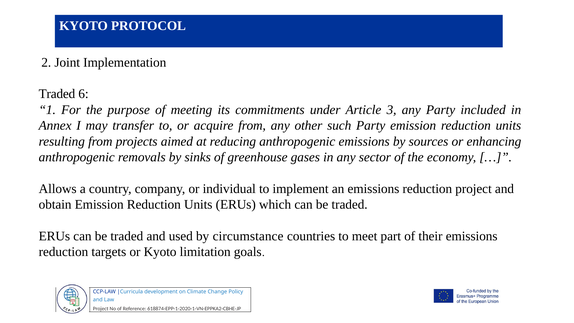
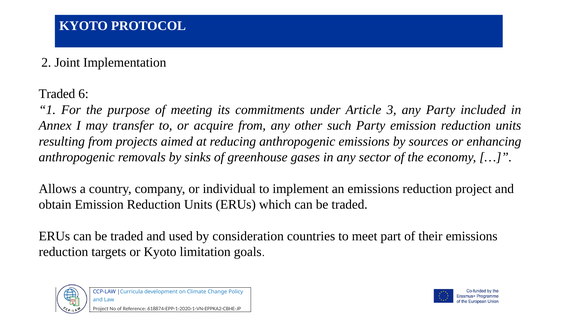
circumstance: circumstance -> consideration
